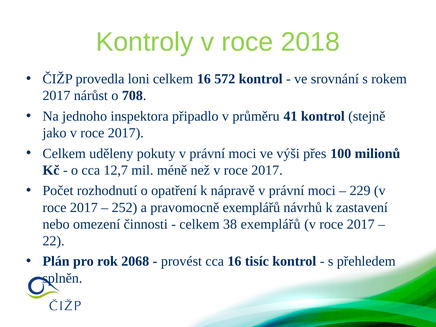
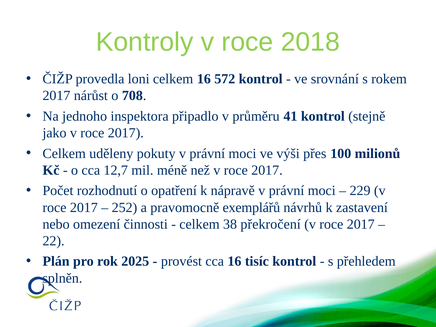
38 exemplářů: exemplářů -> překročení
2068: 2068 -> 2025
